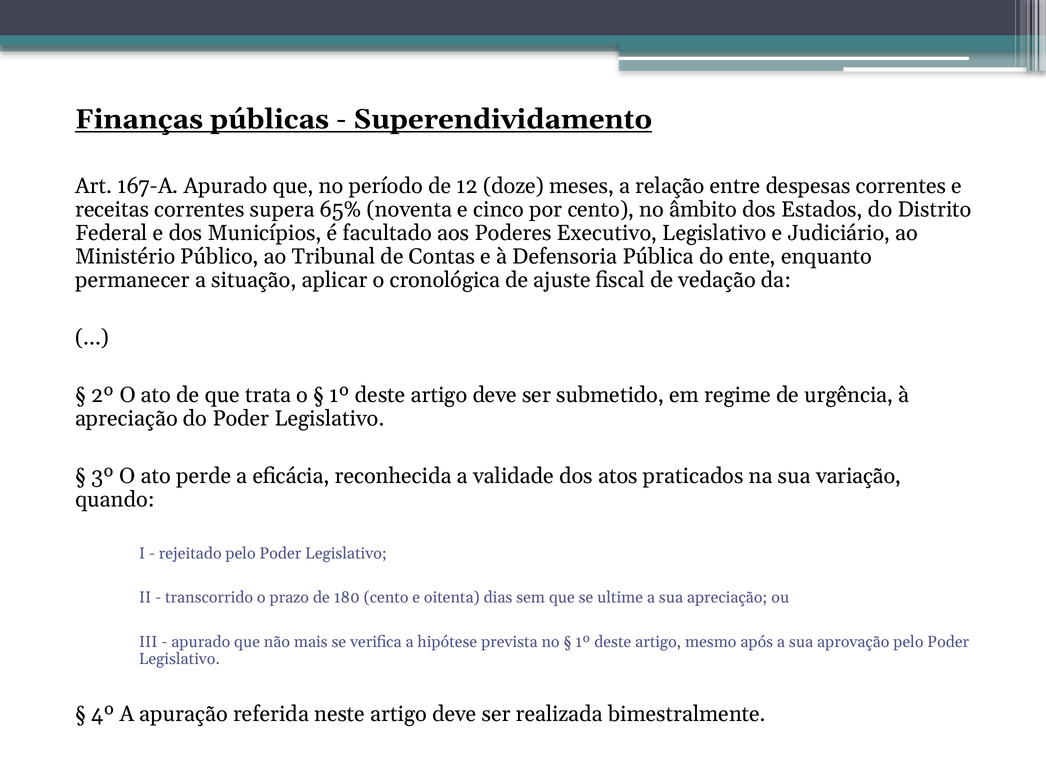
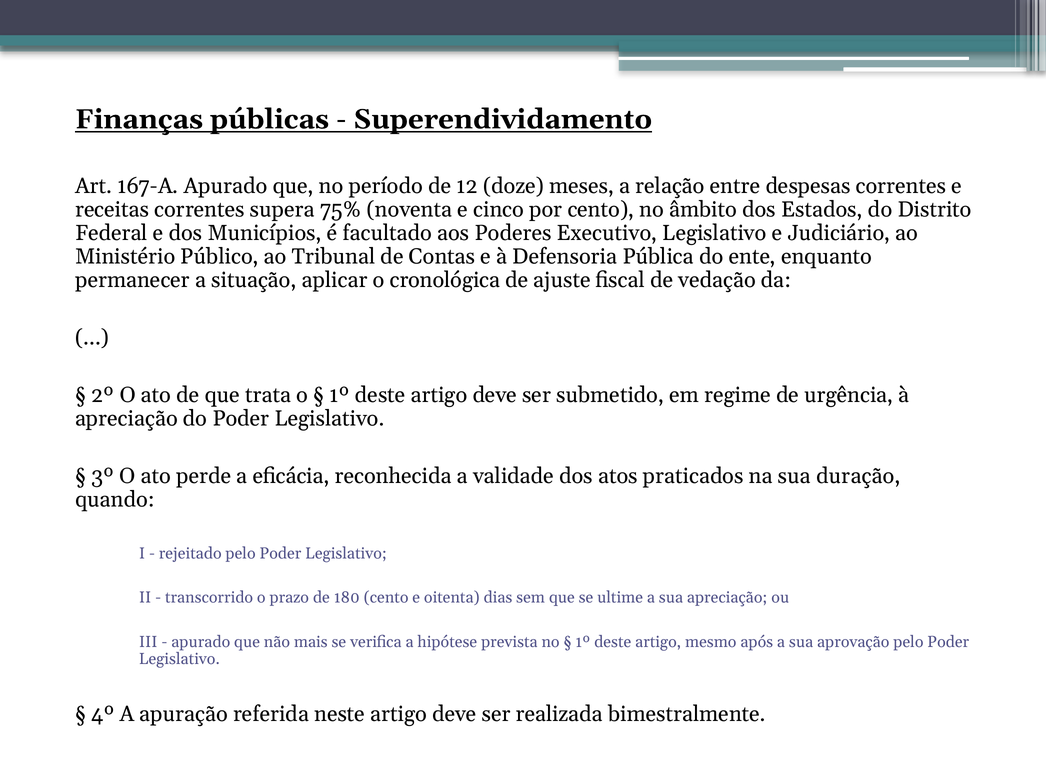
65%: 65% -> 75%
variação: variação -> duração
